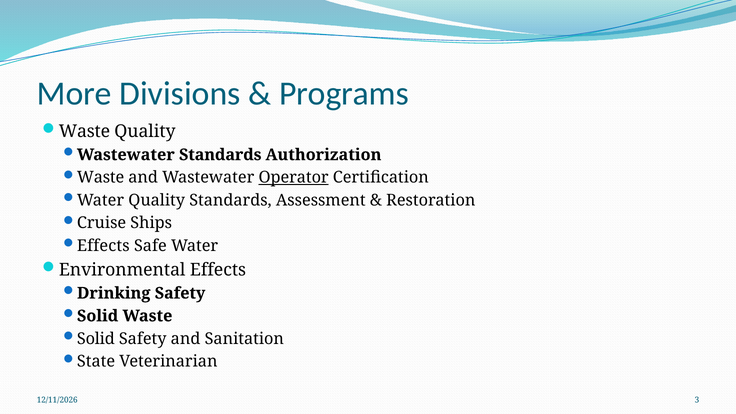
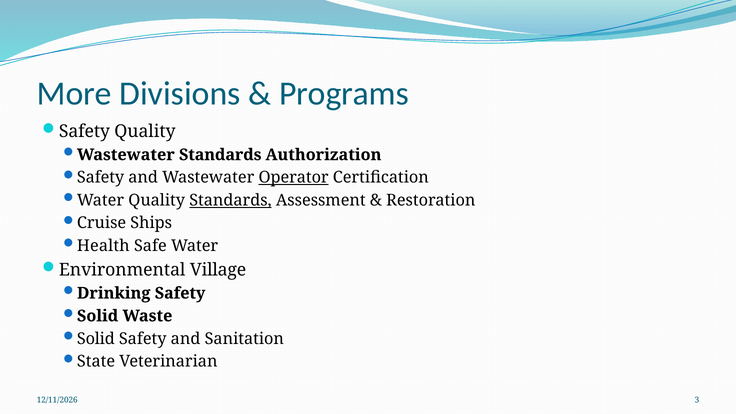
Waste at (84, 131): Waste -> Safety
Waste at (101, 178): Waste -> Safety
Standards at (230, 200) underline: none -> present
Effects at (103, 246): Effects -> Health
Environmental Effects: Effects -> Village
